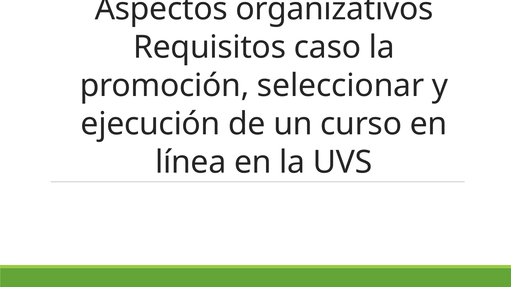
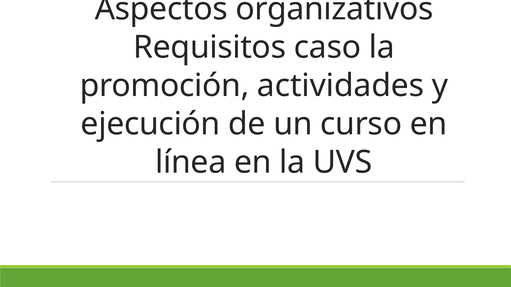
seleccionar: seleccionar -> actividades
